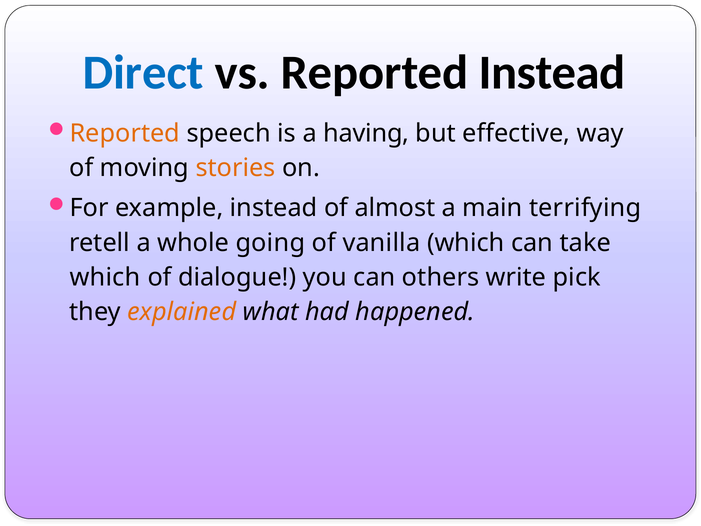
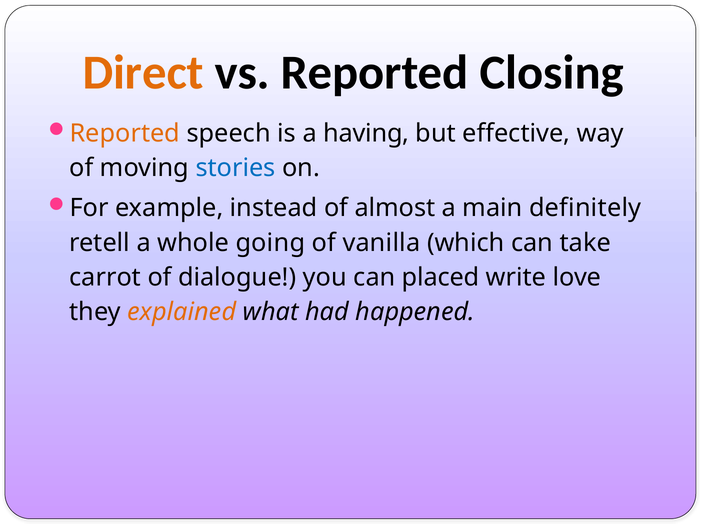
Direct colour: blue -> orange
Reported Instead: Instead -> Closing
stories colour: orange -> blue
terrifying: terrifying -> definitely
which at (105, 277): which -> carrot
others: others -> placed
pick: pick -> love
